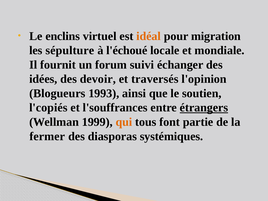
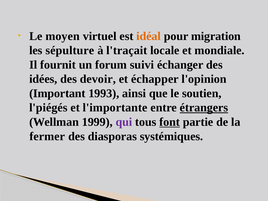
enclins: enclins -> moyen
l'échoué: l'échoué -> l'traçait
traversés: traversés -> échapper
Blogueurs: Blogueurs -> Important
l'copiés: l'copiés -> l'piégés
l'souffrances: l'souffrances -> l'importante
qui colour: orange -> purple
font underline: none -> present
